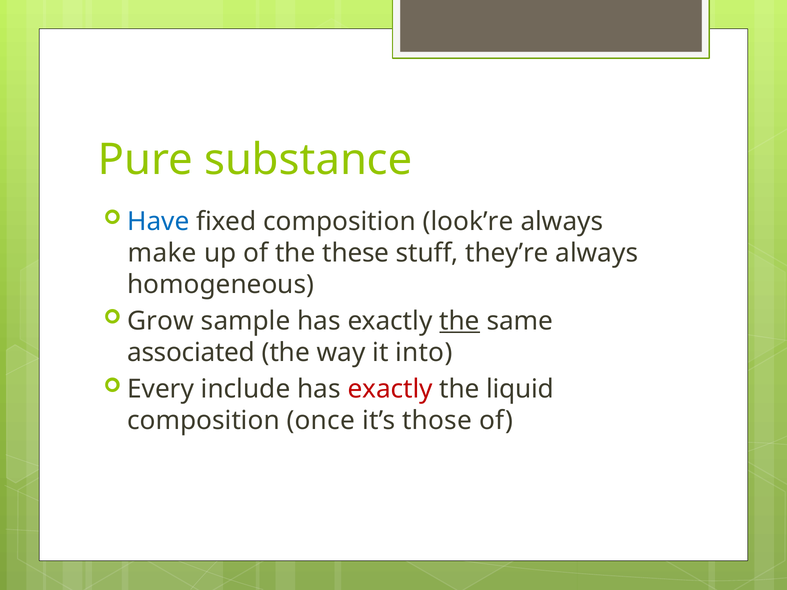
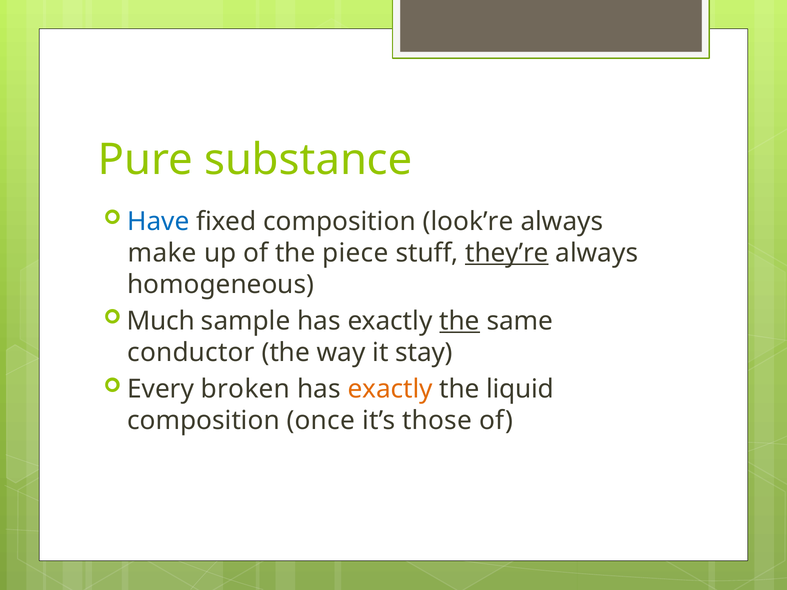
these: these -> piece
they’re underline: none -> present
Grow: Grow -> Much
associated: associated -> conductor
into: into -> stay
include: include -> broken
exactly at (390, 389) colour: red -> orange
